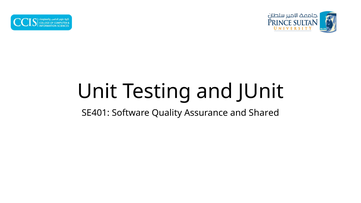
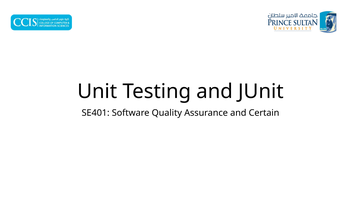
Shared: Shared -> Certain
